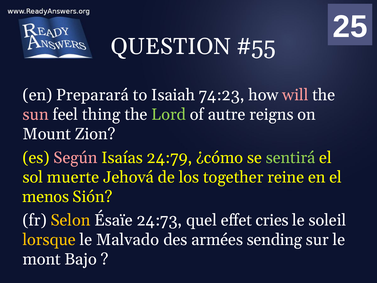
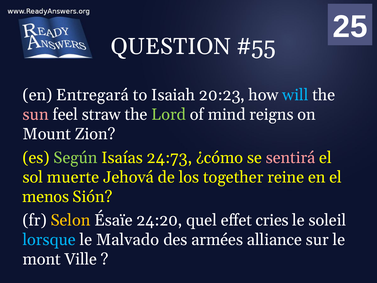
Preparará: Preparará -> Entregará
74:23: 74:23 -> 20:23
will colour: pink -> light blue
thing: thing -> straw
autre: autre -> mind
Según colour: pink -> light green
24:79: 24:79 -> 24:73
sentirá colour: light green -> pink
24:73: 24:73 -> 24:20
lorsque colour: yellow -> light blue
sending: sending -> alliance
Bajo: Bajo -> Ville
